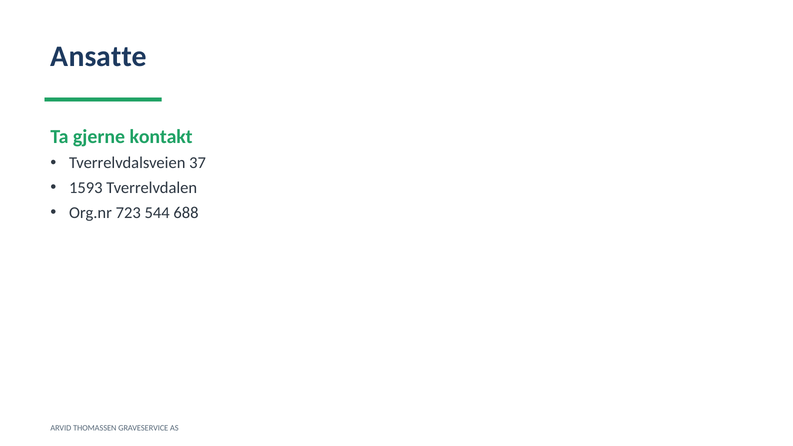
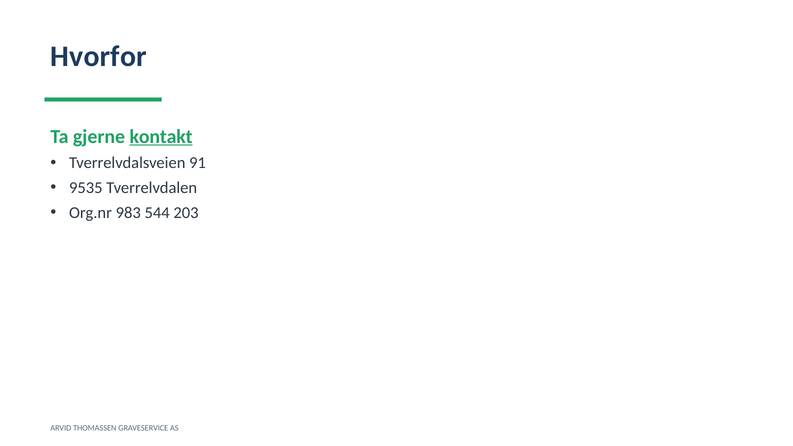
Ansatte: Ansatte -> Hvorfor
kontakt underline: none -> present
37: 37 -> 91
1593: 1593 -> 9535
723: 723 -> 983
688: 688 -> 203
